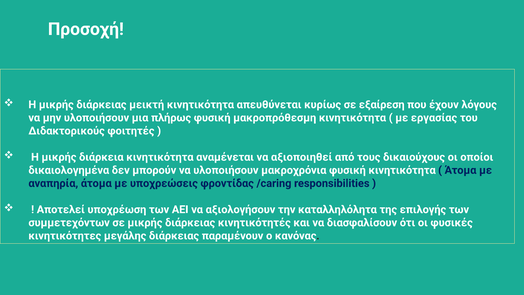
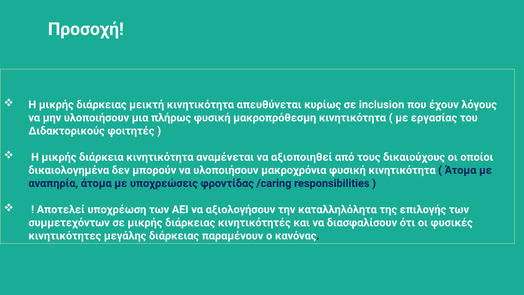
εξαίρεση: εξαίρεση -> inclusion
